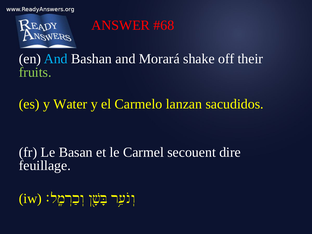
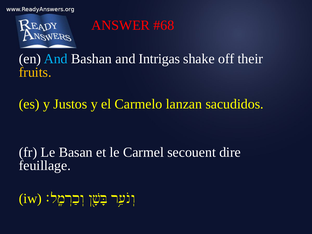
Morará: Morará -> Intrigas
fruits colour: light green -> yellow
Water: Water -> Justos
